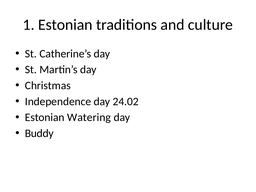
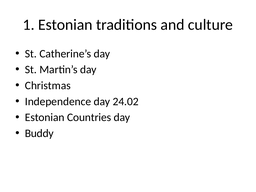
Watering: Watering -> Countries
